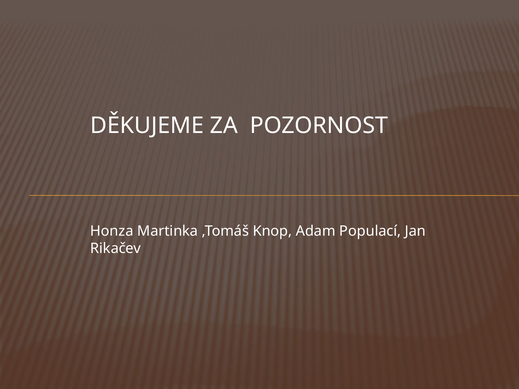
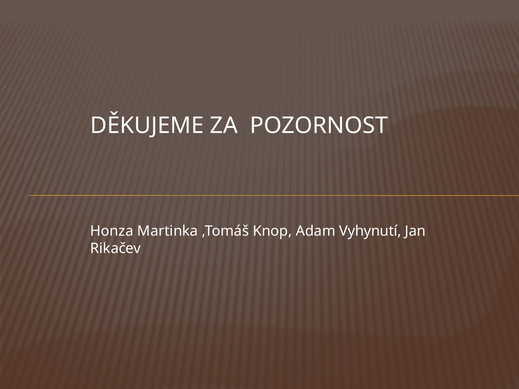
Populací: Populací -> Vyhynutí
